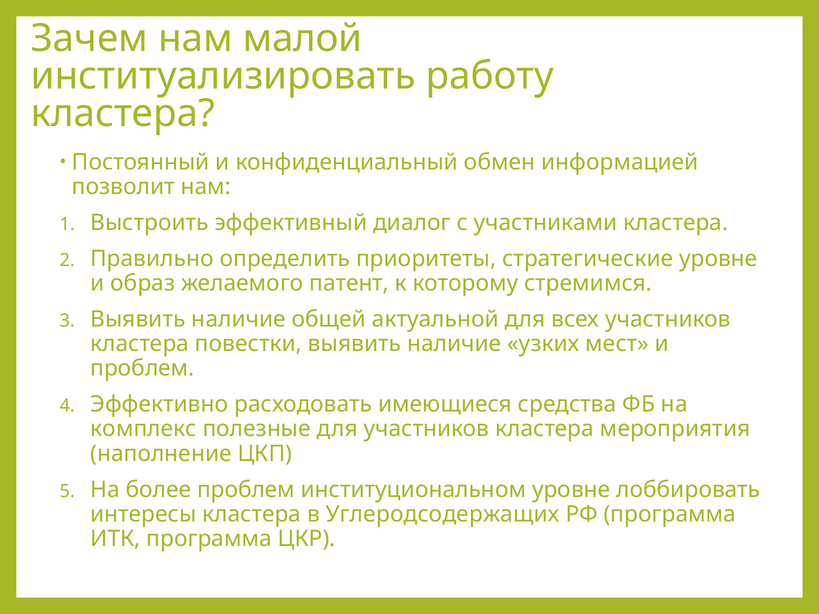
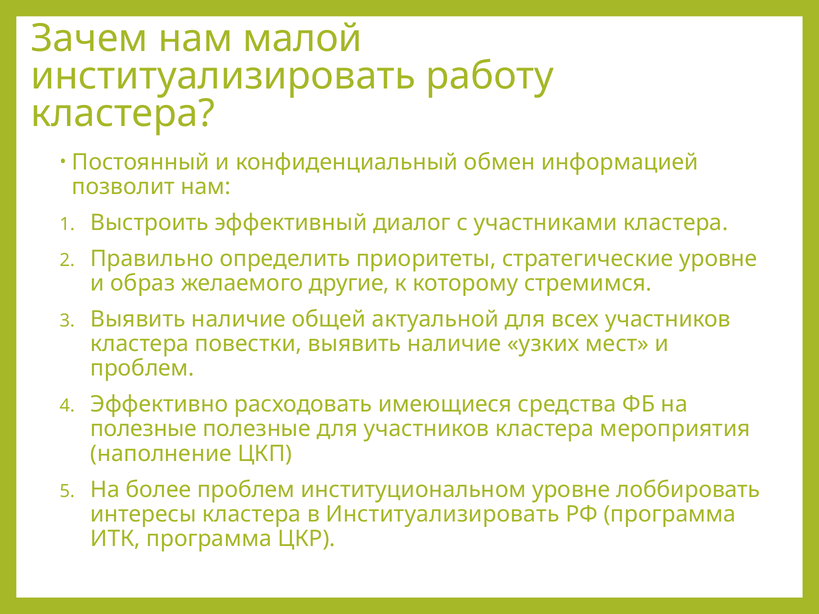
патент: патент -> другие
комплекс at (144, 429): комплекс -> полезные
в Углеродсодержащих: Углеродсодержащих -> Институализировать
